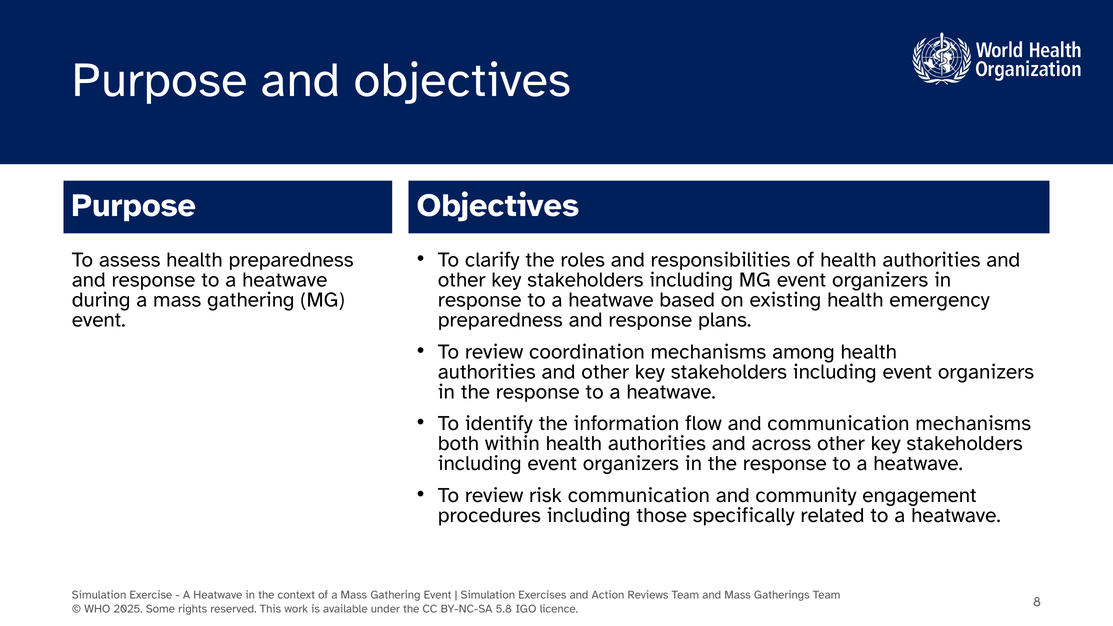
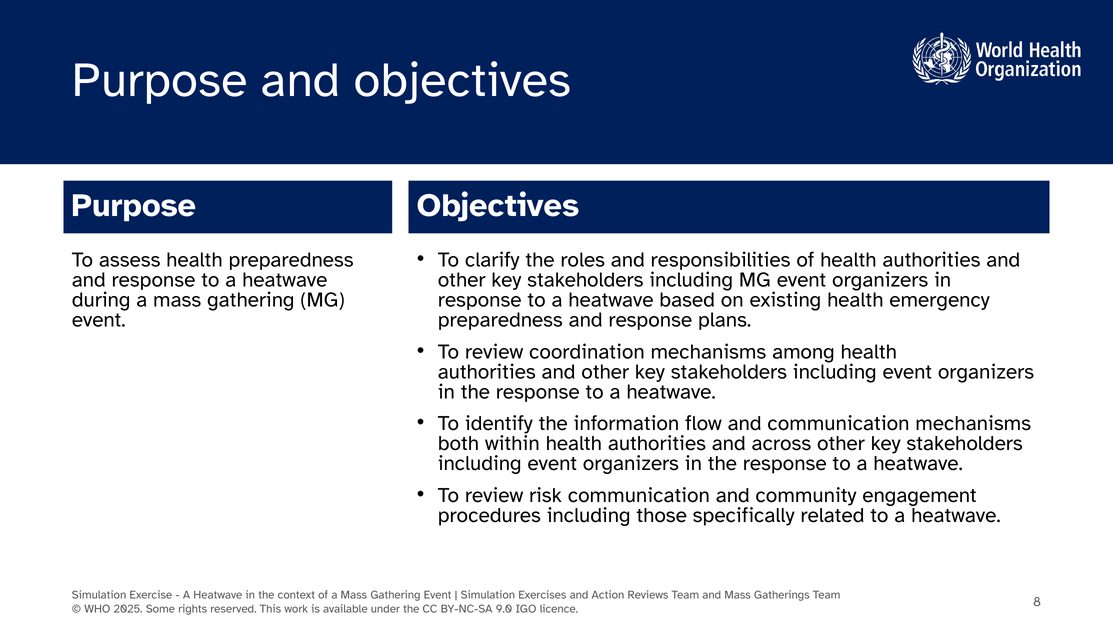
5.8: 5.8 -> 9.0
